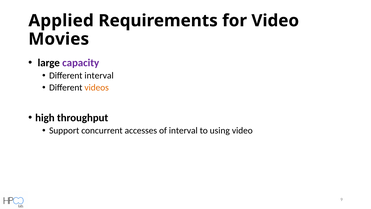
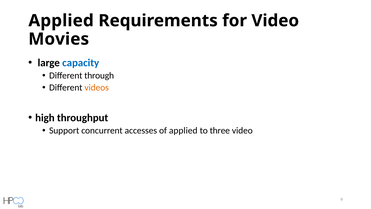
capacity colour: purple -> blue
Different interval: interval -> through
of interval: interval -> applied
using: using -> three
